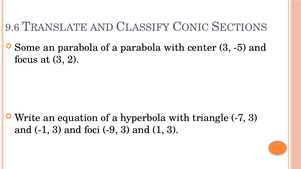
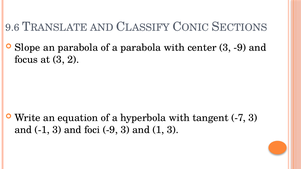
Some: Some -> Slope
3 -5: -5 -> -9
triangle: triangle -> tangent
